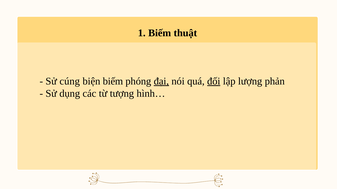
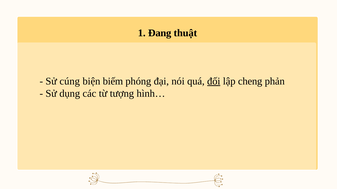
1 Biếm: Biếm -> Đang
đại underline: present -> none
lượng: lượng -> cheng
